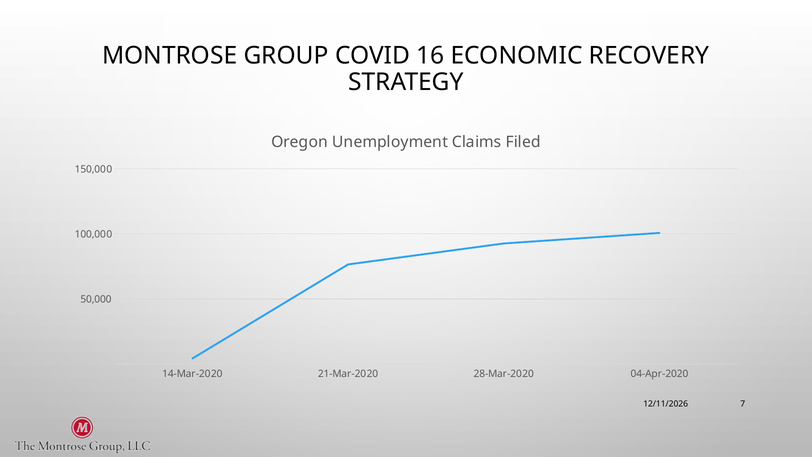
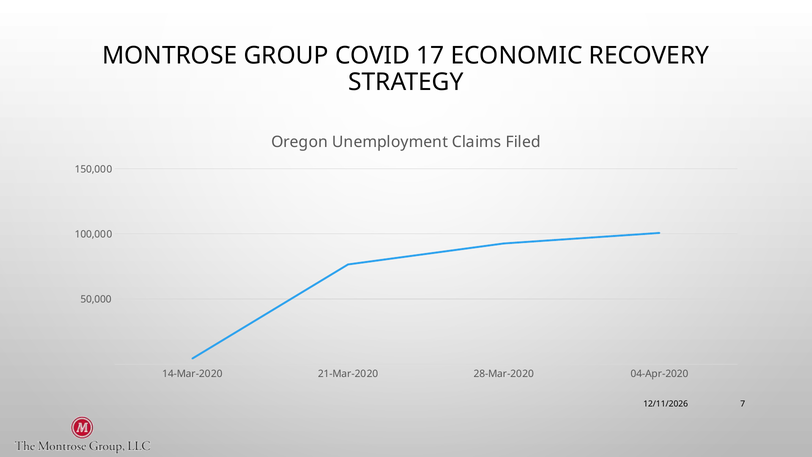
16: 16 -> 17
